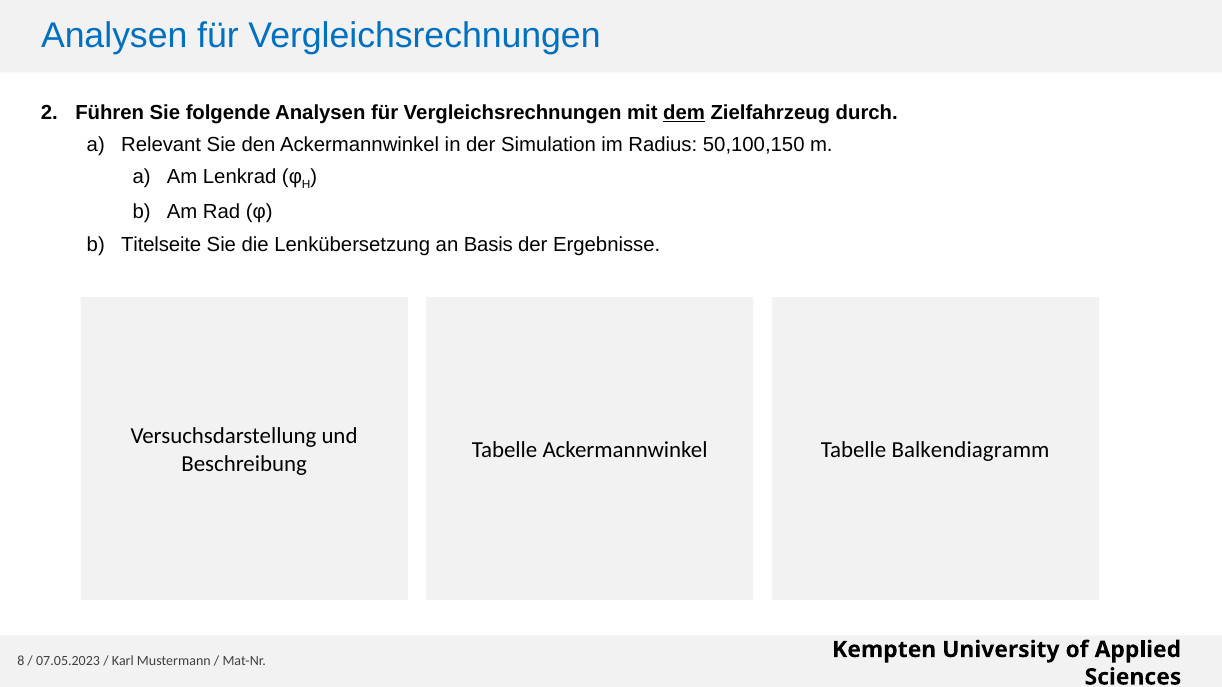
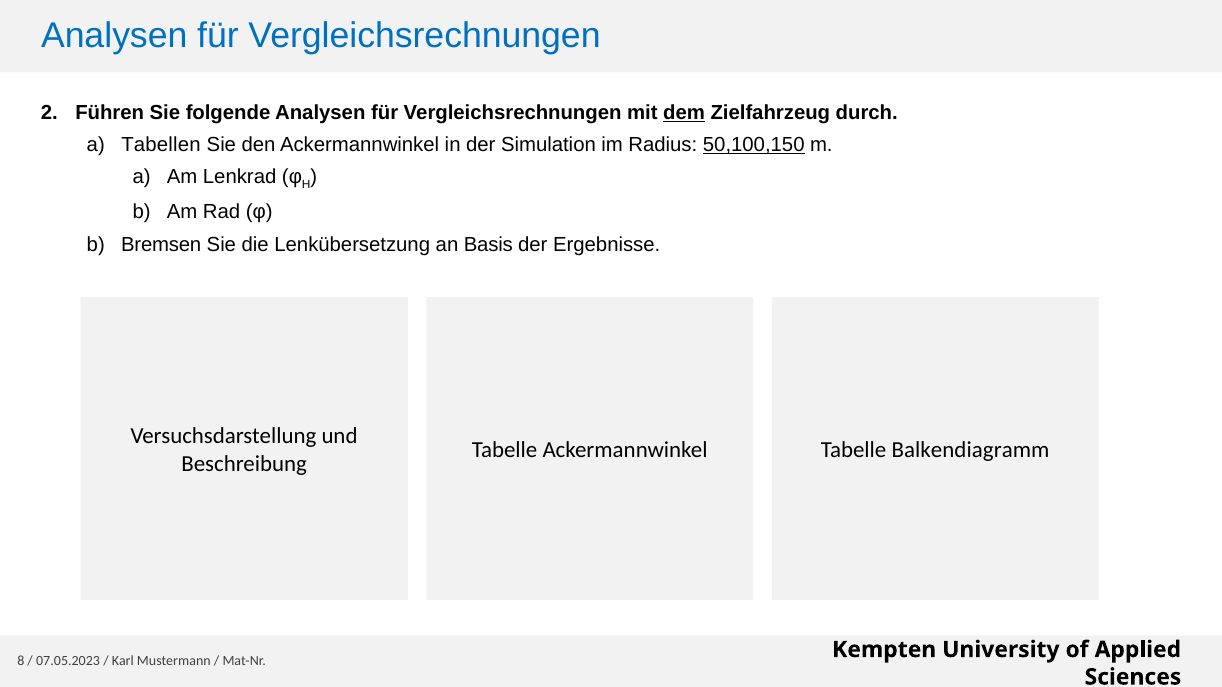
Relevant: Relevant -> Tabellen
50,100,150 underline: none -> present
Titelseite: Titelseite -> Bremsen
